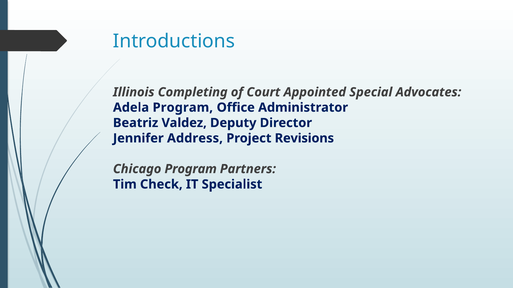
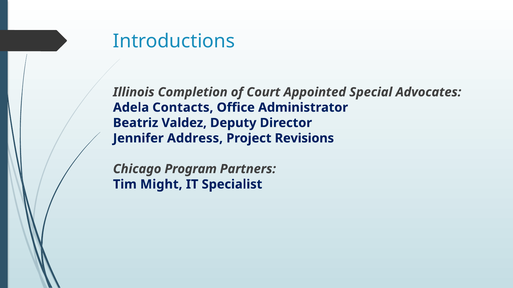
Completing: Completing -> Completion
Adela Program: Program -> Contacts
Check: Check -> Might
